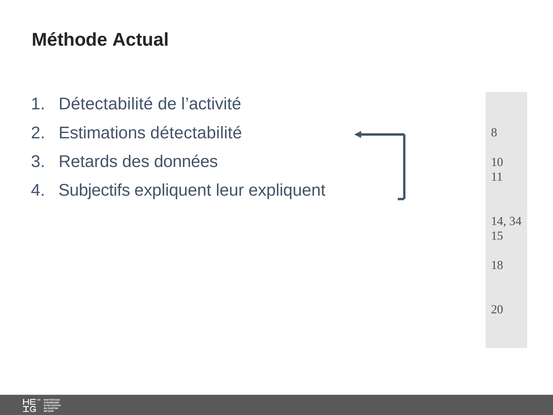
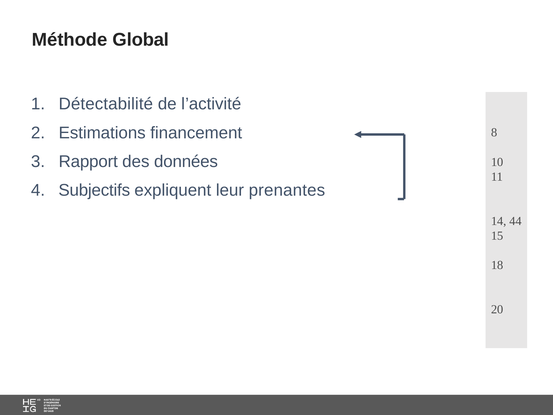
Actual: Actual -> Global
Estimations détectabilité: détectabilité -> financement
Retards: Retards -> Rapport
leur expliquent: expliquent -> prenantes
34: 34 -> 44
